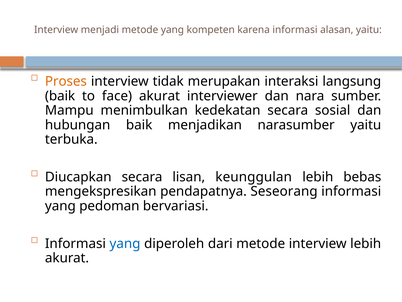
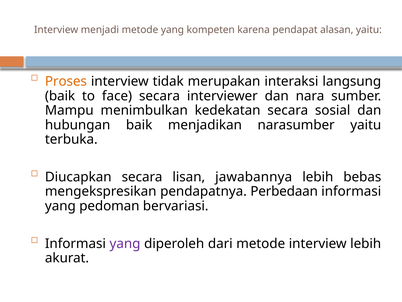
karena informasi: informasi -> pendapat
face akurat: akurat -> secara
keunggulan: keunggulan -> jawabannya
Seseorang: Seseorang -> Perbedaan
yang at (125, 243) colour: blue -> purple
